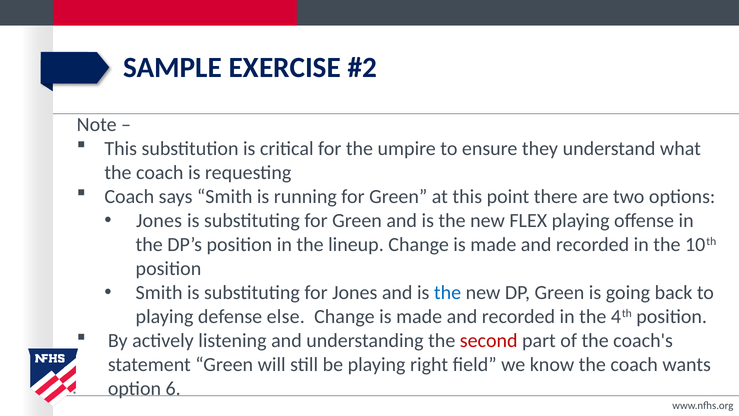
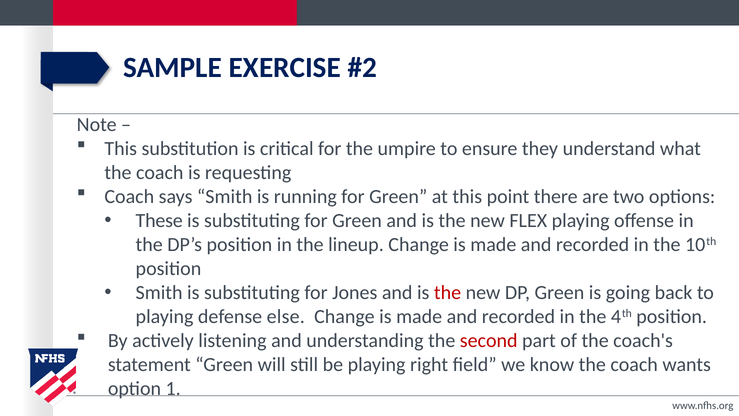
Jones at (159, 220): Jones -> These
the at (448, 292) colour: blue -> red
6: 6 -> 1
